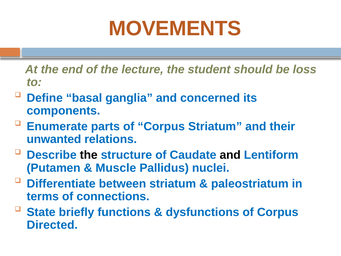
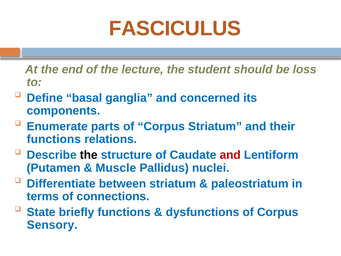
MOVEMENTS: MOVEMENTS -> FASCICULUS
unwanted at (54, 139): unwanted -> functions
and at (230, 155) colour: black -> red
Directed: Directed -> Sensory
